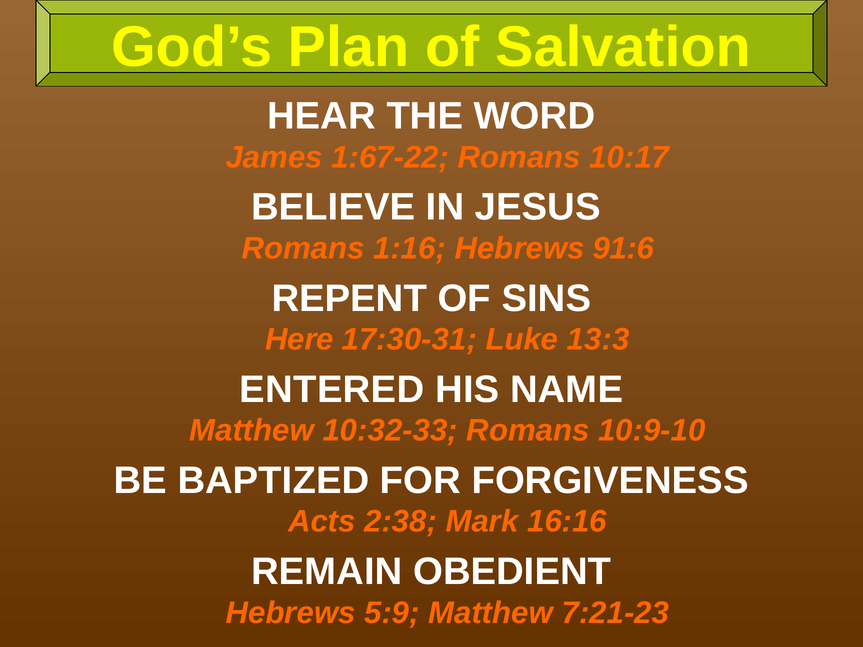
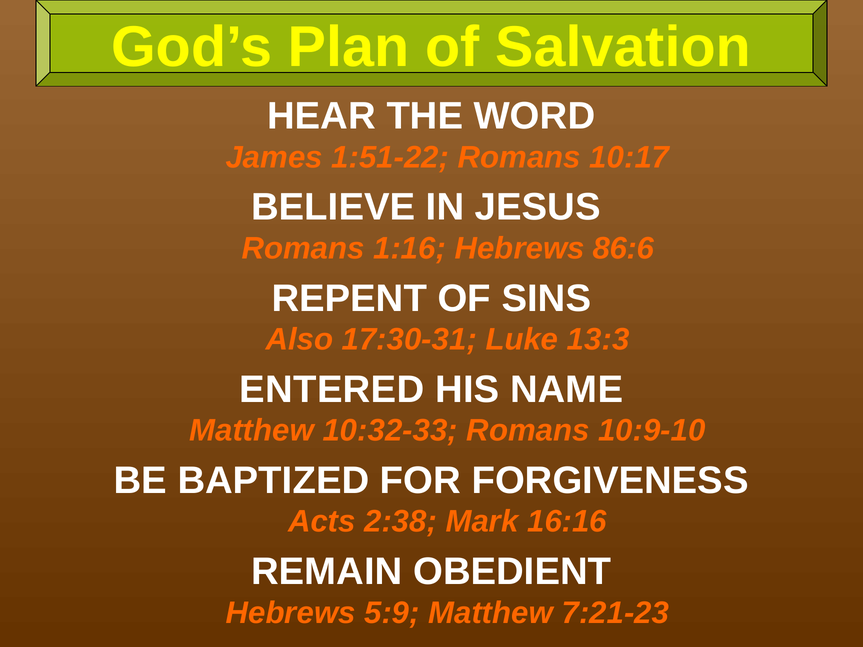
1:67-22: 1:67-22 -> 1:51-22
91:6: 91:6 -> 86:6
Here: Here -> Also
